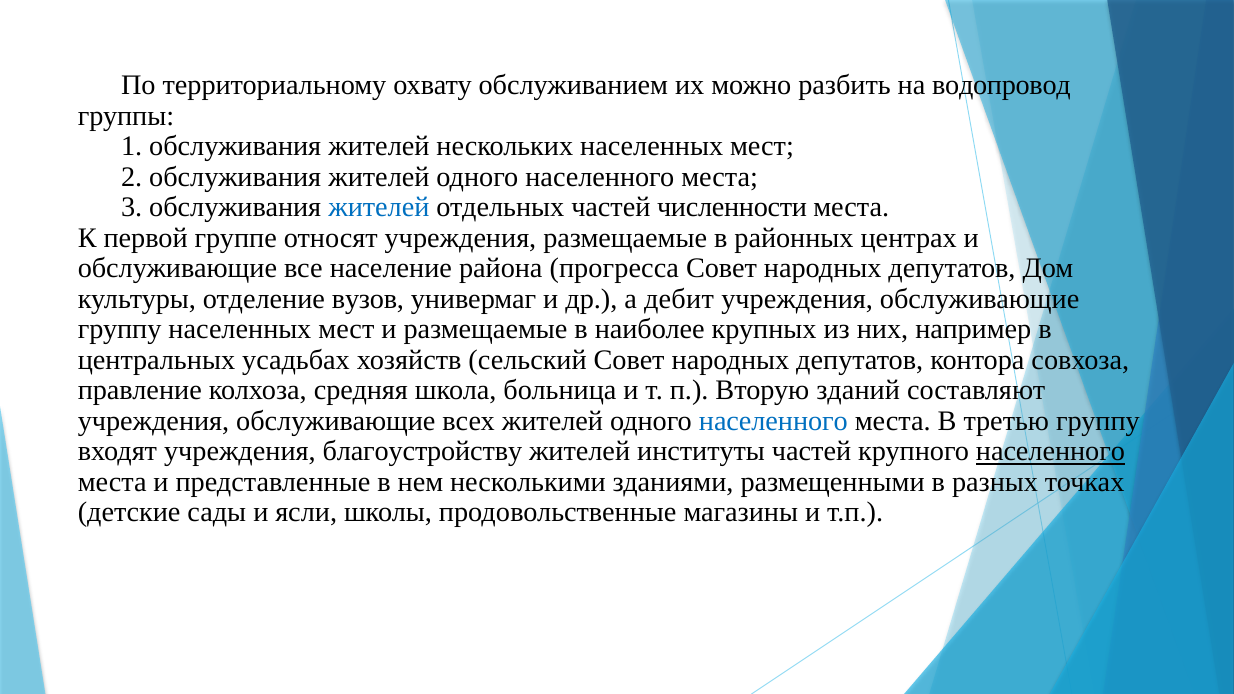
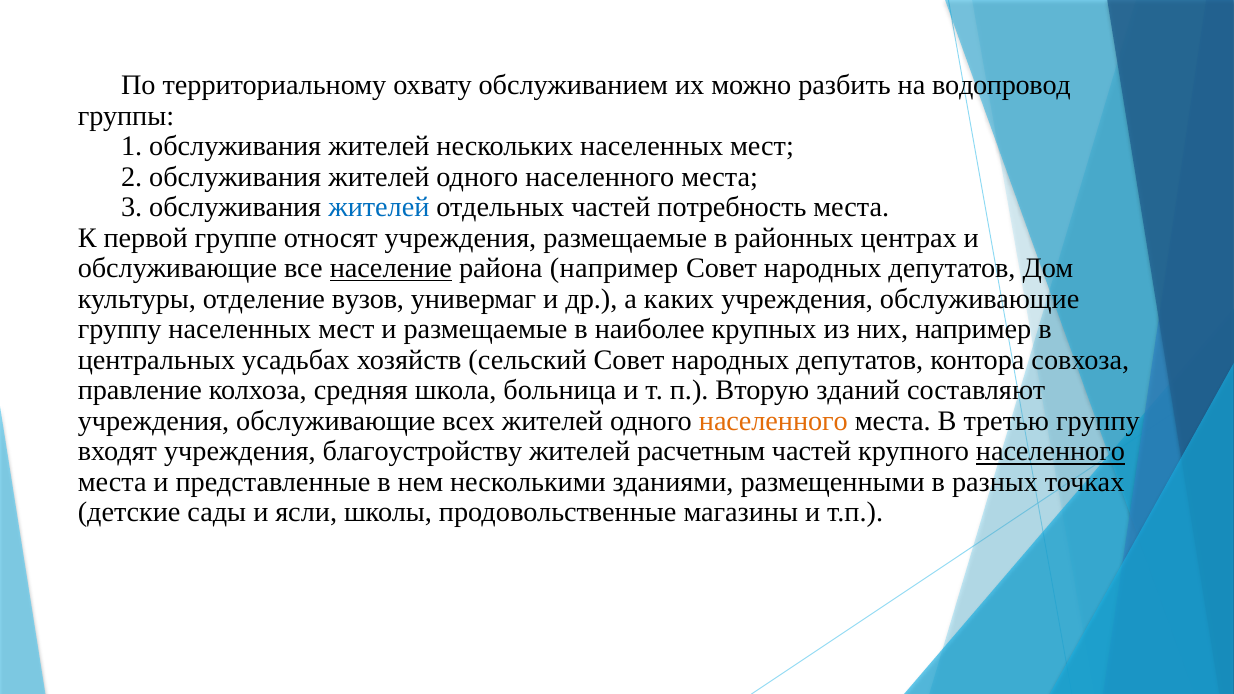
численности: численности -> потребность
население underline: none -> present
района прогресса: прогресса -> например
дебит: дебит -> каких
населенного at (773, 421) colour: blue -> orange
институты: институты -> расчетным
